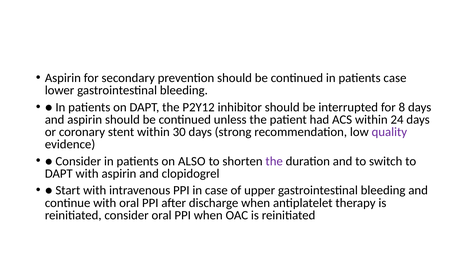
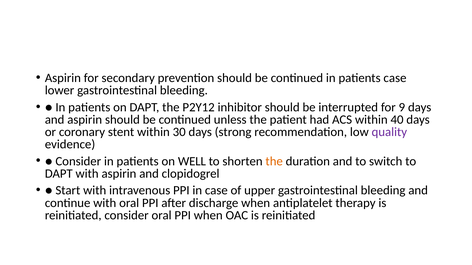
8: 8 -> 9
24: 24 -> 40
ALSO: ALSO -> WELL
the at (274, 162) colour: purple -> orange
